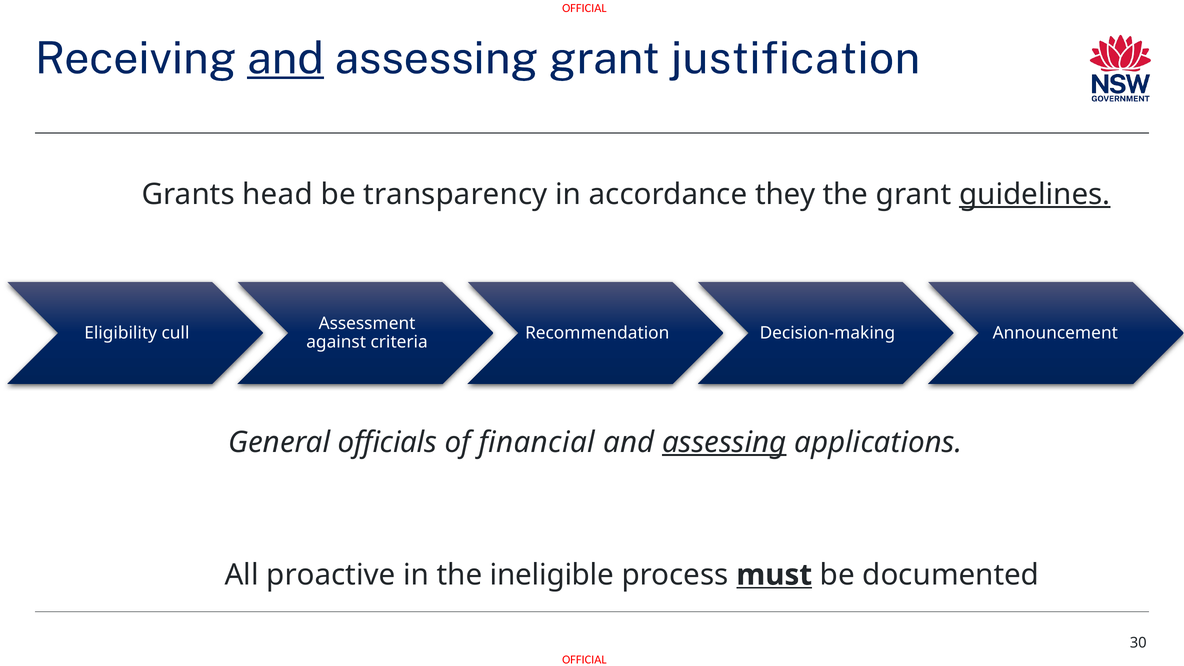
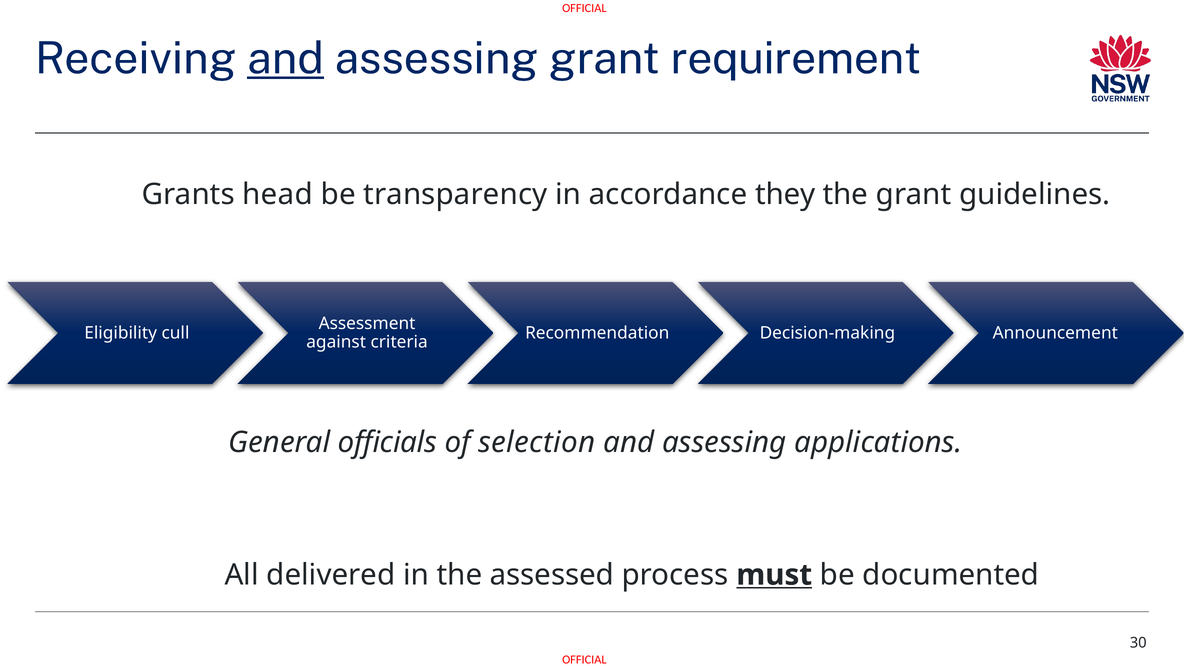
justification: justification -> requirement
guidelines underline: present -> none
financial: financial -> selection
assessing at (724, 442) underline: present -> none
proactive: proactive -> delivered
ineligible: ineligible -> assessed
